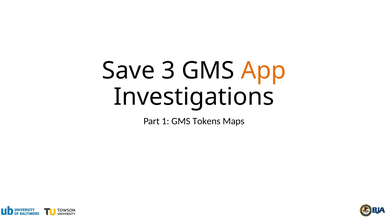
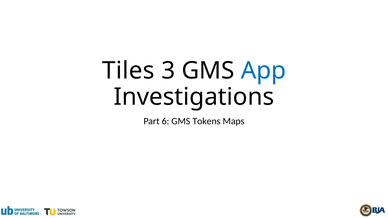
Save: Save -> Tiles
App colour: orange -> blue
1: 1 -> 6
